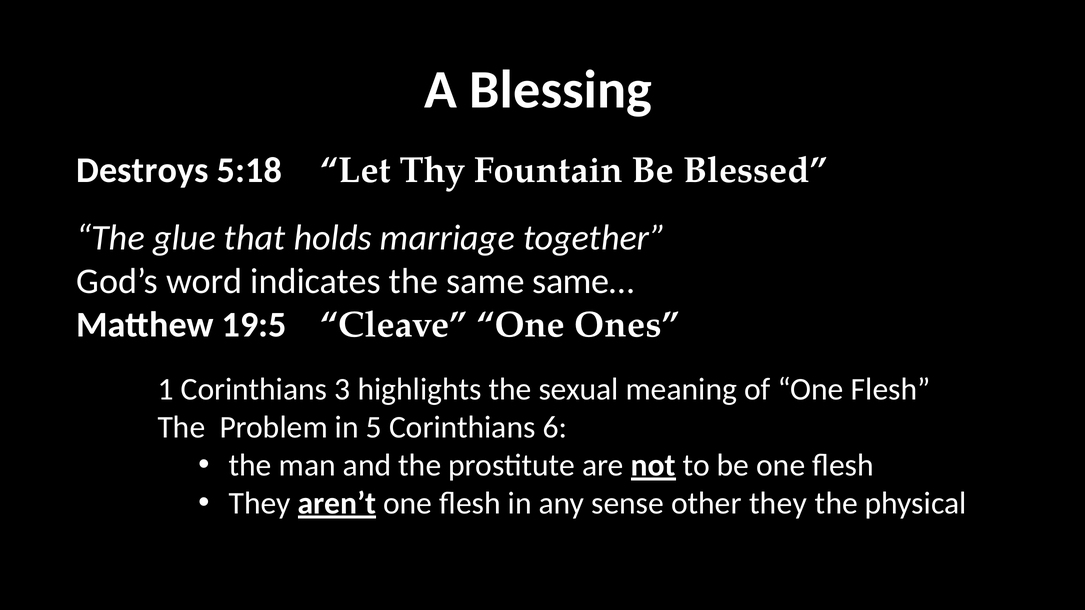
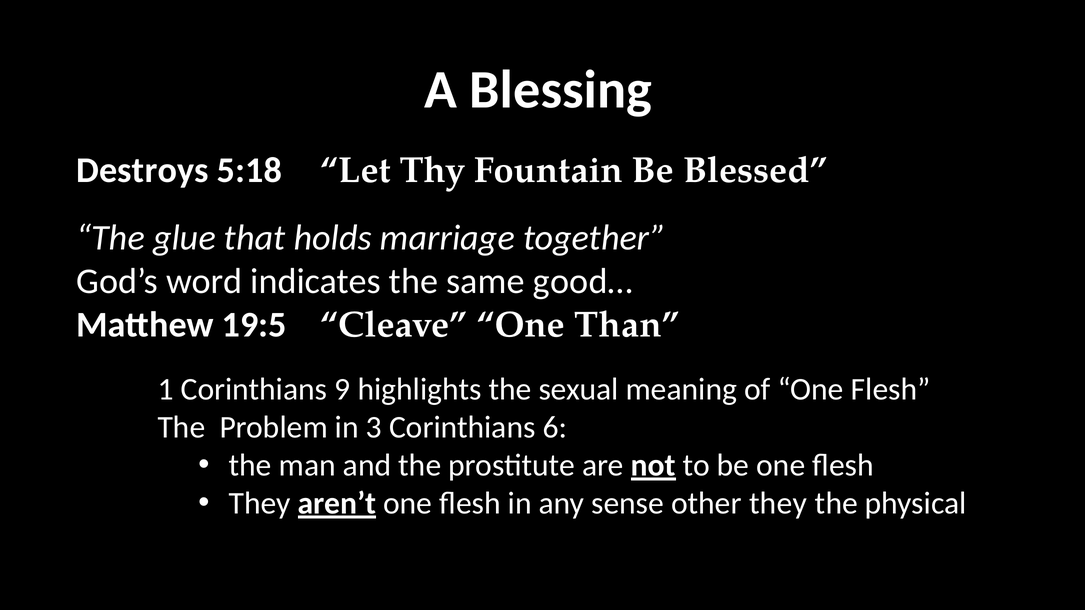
same…: same… -> good…
Ones: Ones -> Than
3: 3 -> 9
5: 5 -> 3
